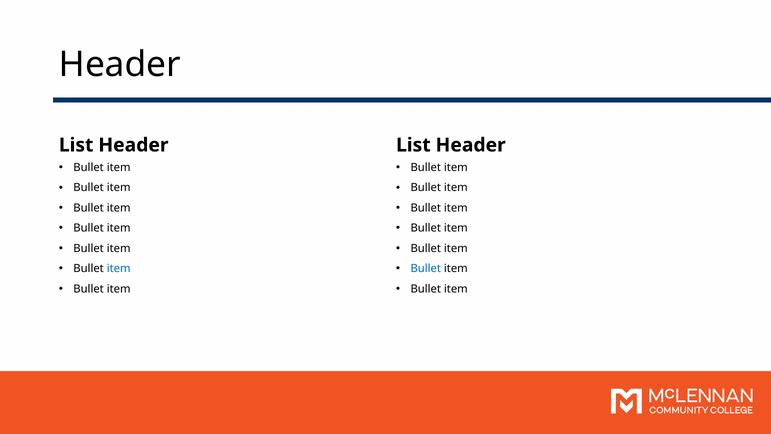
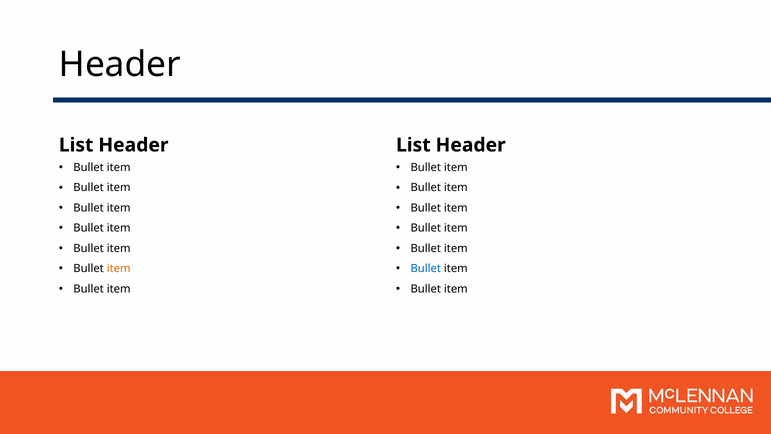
item at (119, 268) colour: blue -> orange
